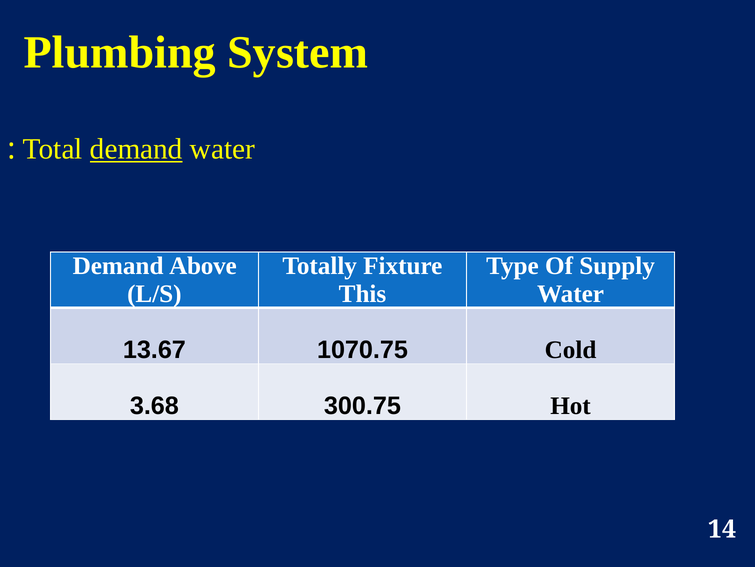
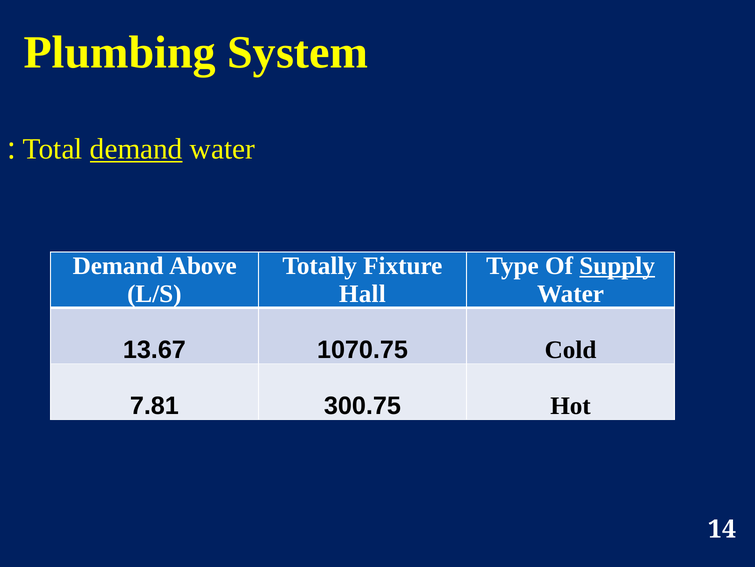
Supply underline: none -> present
This: This -> Hall
3.68: 3.68 -> 7.81
